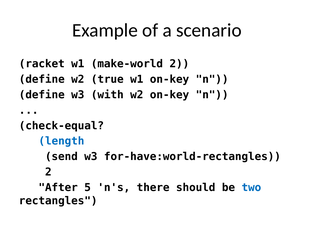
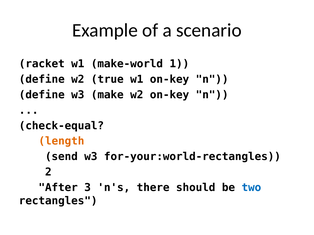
make-world 2: 2 -> 1
with: with -> make
length colour: blue -> orange
for-have:world-rectangles: for-have:world-rectangles -> for-your:world-rectangles
5: 5 -> 3
